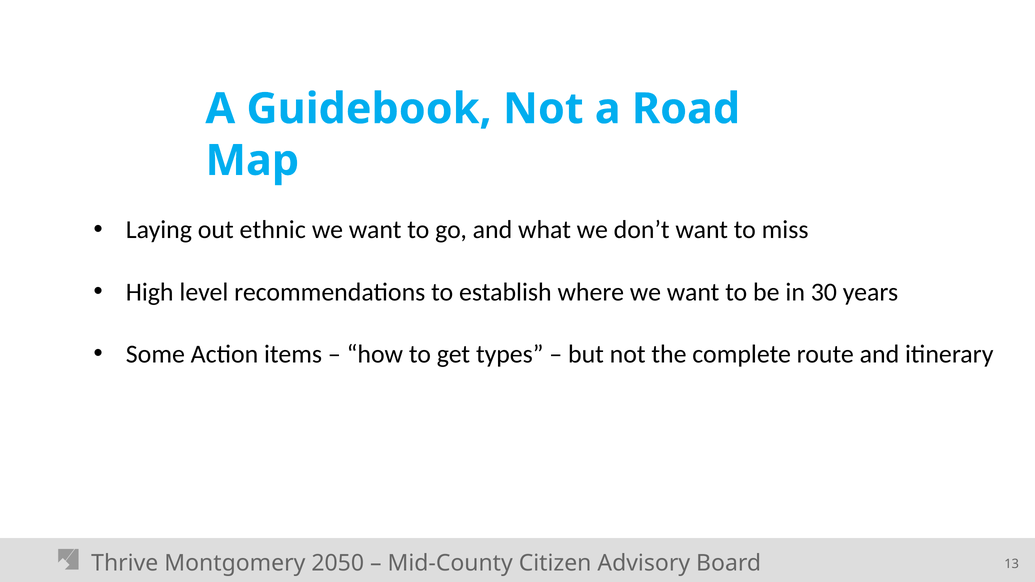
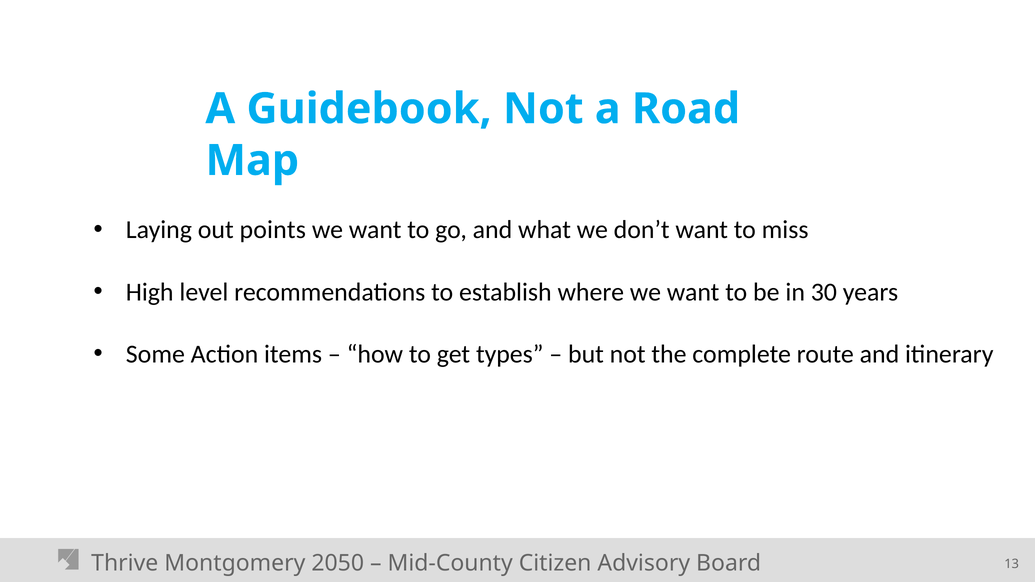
ethnic: ethnic -> points
